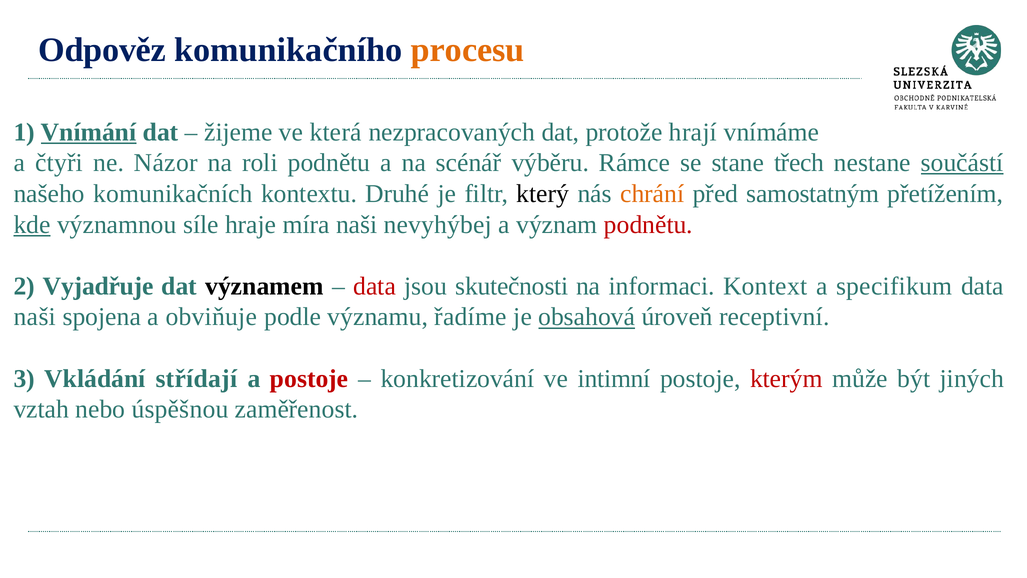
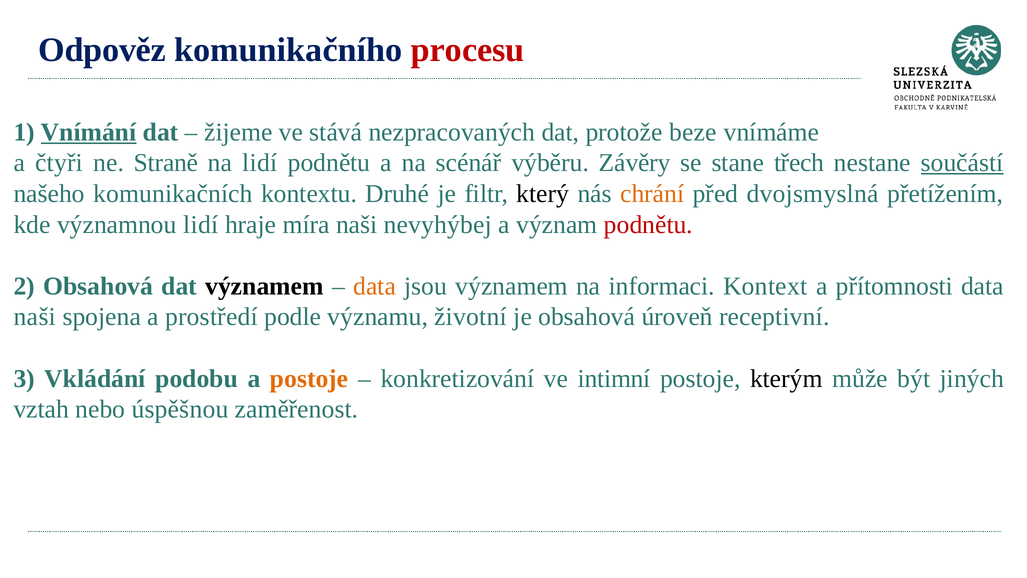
procesu colour: orange -> red
která: která -> stává
hrají: hrají -> beze
Názor: Názor -> Straně
na roli: roli -> lidí
Rámce: Rámce -> Závěry
samostatným: samostatným -> dvojsmyslná
kde underline: present -> none
významnou síle: síle -> lidí
2 Vyjadřuje: Vyjadřuje -> Obsahová
data at (375, 286) colour: red -> orange
jsou skutečnosti: skutečnosti -> významem
specifikum: specifikum -> přítomnosti
obviňuje: obviňuje -> prostředí
řadíme: řadíme -> životní
obsahová at (587, 317) underline: present -> none
střídají: střídají -> podobu
postoje at (309, 378) colour: red -> orange
kterým colour: red -> black
